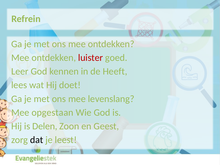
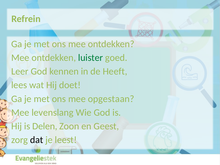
luister colour: red -> green
levenslang: levenslang -> opgestaan
opgestaan: opgestaan -> levenslang
